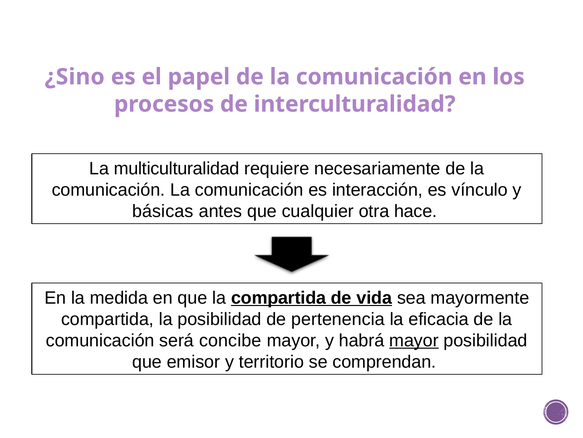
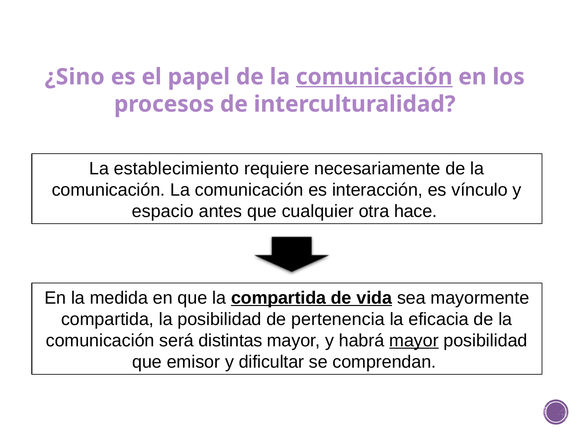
comunicación at (374, 77) underline: none -> present
multiculturalidad: multiculturalidad -> establecimiento
básicas: básicas -> espacio
concibe: concibe -> distintas
territorio: territorio -> dificultar
